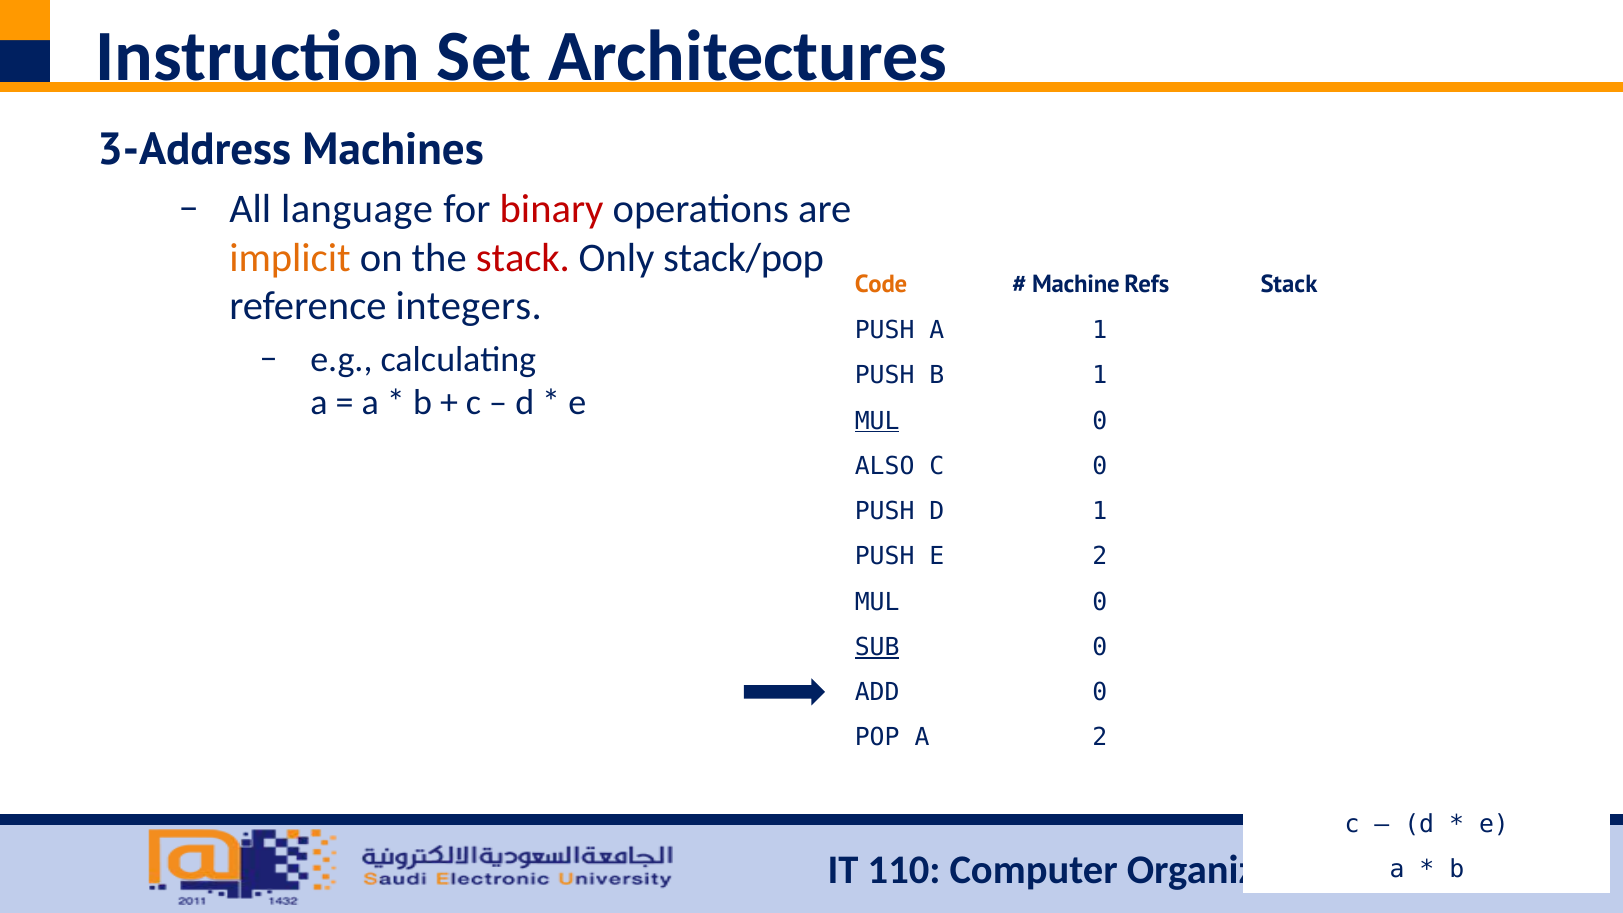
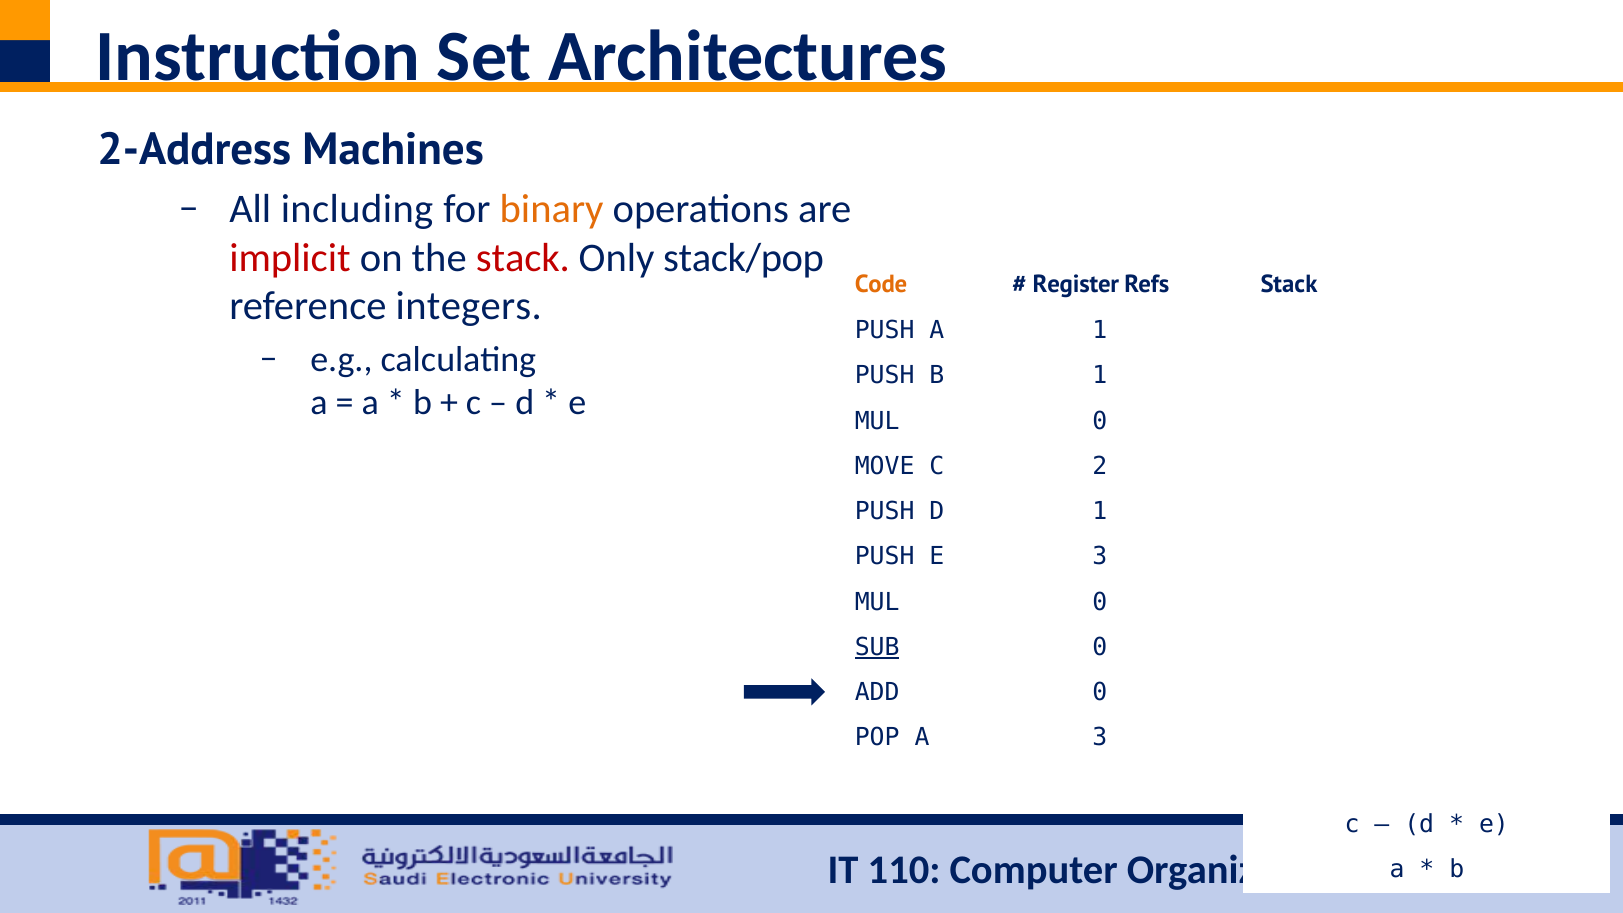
3-Address: 3-Address -> 2-Address
language: language -> including
binary colour: red -> orange
implicit colour: orange -> red
Machine: Machine -> Register
MUL at (877, 421) underline: present -> none
ALSO: ALSO -> MOVE
C 0: 0 -> 2
E 2: 2 -> 3
A 2: 2 -> 3
